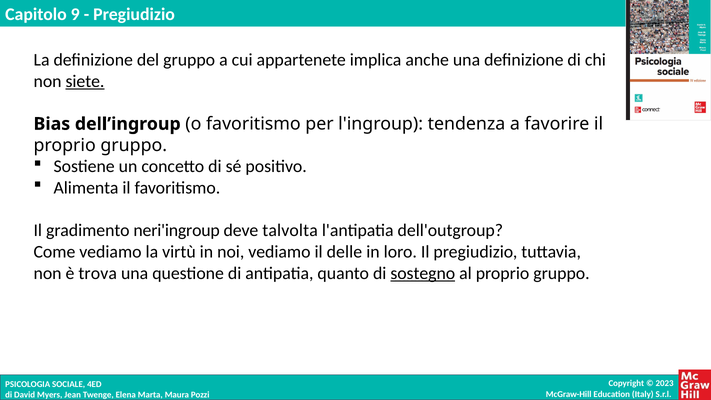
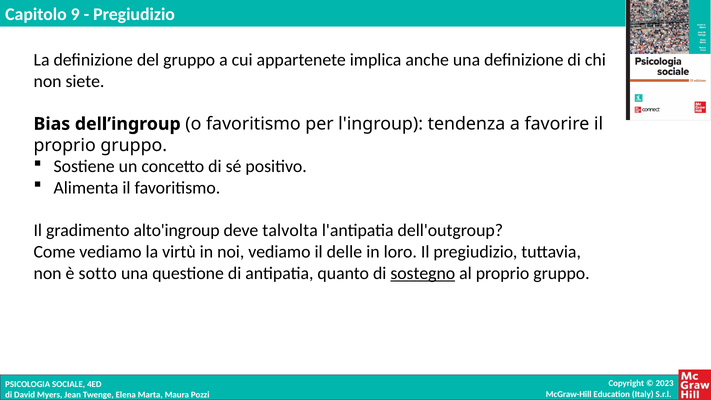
siete underline: present -> none
neri'ingroup: neri'ingroup -> alto'ingroup
trova: trova -> sotto
